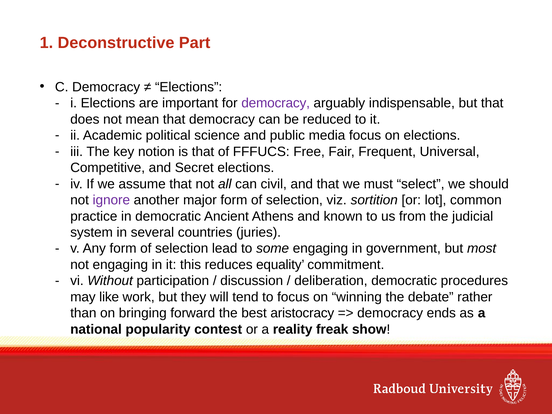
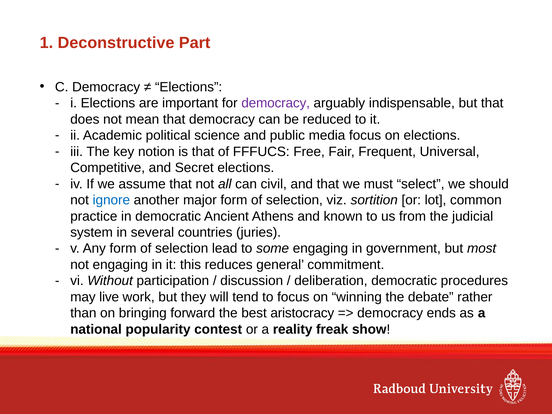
ignore colour: purple -> blue
equality: equality -> general
like: like -> live
